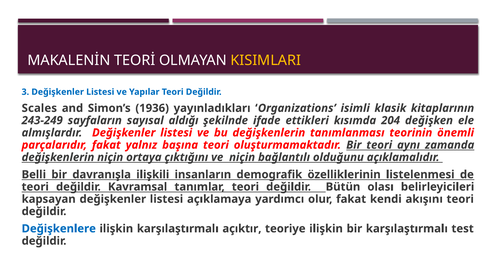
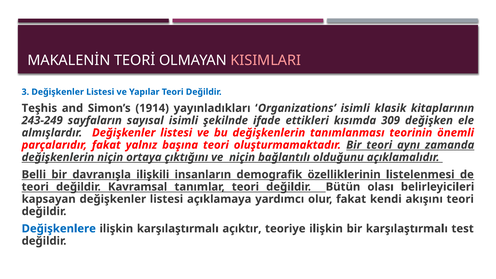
KISIMLARI colour: yellow -> pink
Scales: Scales -> Teşhis
1936: 1936 -> 1914
sayısal aldığı: aldığı -> isimli
204: 204 -> 309
